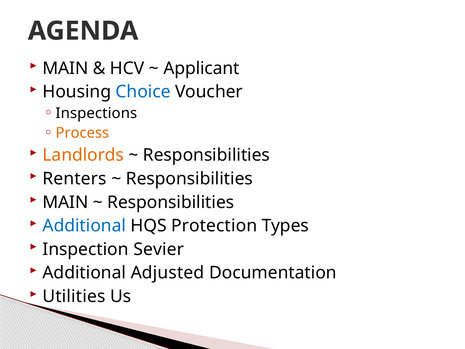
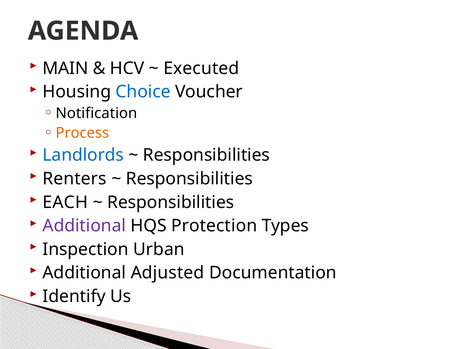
Applicant: Applicant -> Executed
Inspections: Inspections -> Notification
Landlords colour: orange -> blue
MAIN at (65, 202): MAIN -> EACH
Additional at (84, 226) colour: blue -> purple
Sevier: Sevier -> Urban
Utilities: Utilities -> Identify
